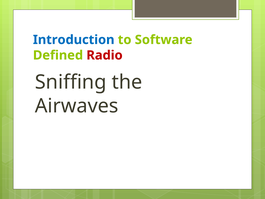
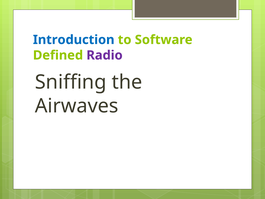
Radio colour: red -> purple
